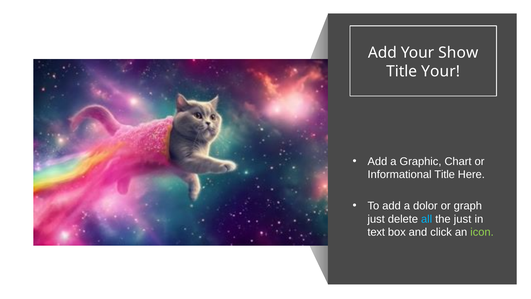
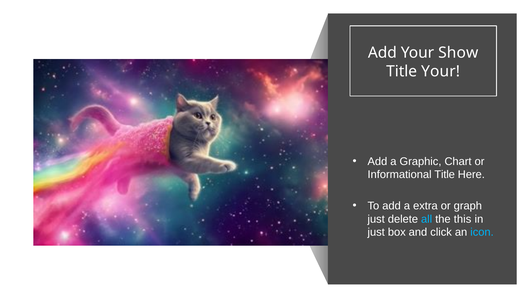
dolor: dolor -> extra
the just: just -> this
text at (376, 232): text -> just
icon colour: light green -> light blue
